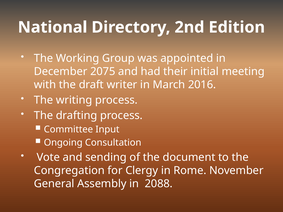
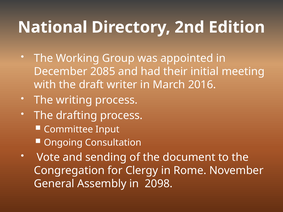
2075: 2075 -> 2085
2088: 2088 -> 2098
